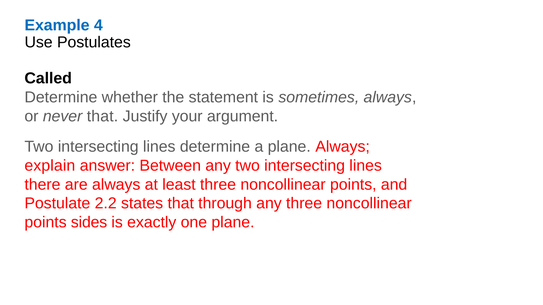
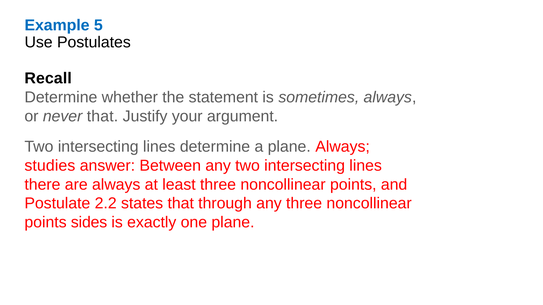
4: 4 -> 5
Called: Called -> Recall
explain: explain -> studies
